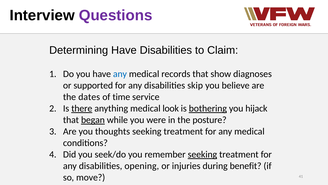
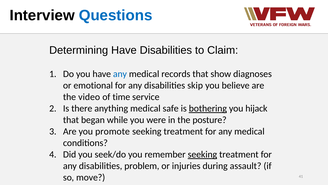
Questions colour: purple -> blue
supported: supported -> emotional
dates: dates -> video
there underline: present -> none
look: look -> safe
began underline: present -> none
thoughts: thoughts -> promote
opening: opening -> problem
benefit: benefit -> assault
